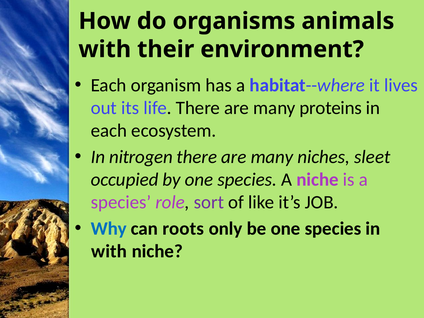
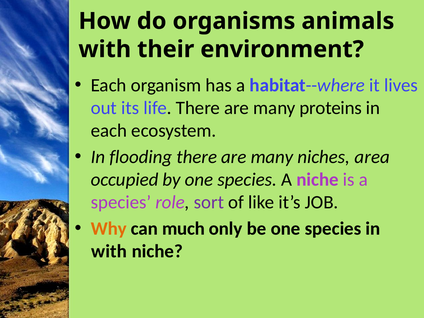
nitrogen: nitrogen -> flooding
sleet: sleet -> area
Why colour: blue -> orange
roots: roots -> much
